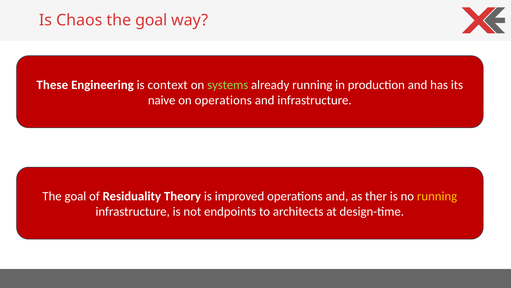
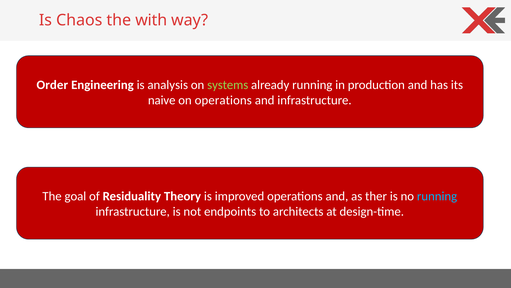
Chaos the goal: goal -> with
These: These -> Order
context: context -> analysis
running at (437, 196) colour: yellow -> light blue
